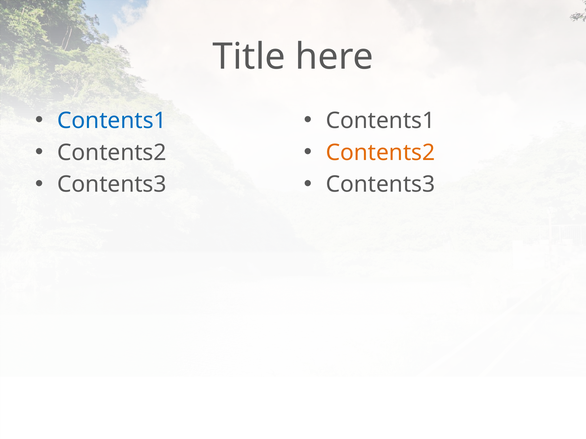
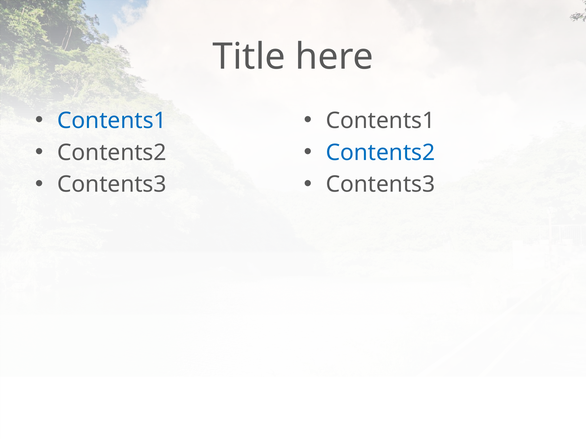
Contents2 at (380, 153) colour: orange -> blue
